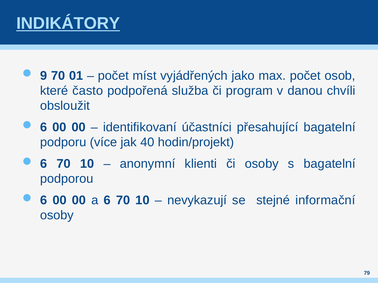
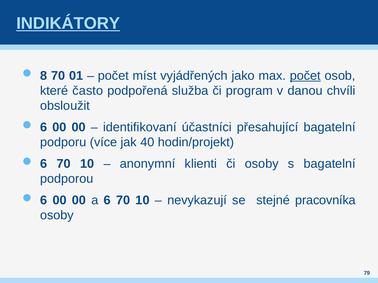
9: 9 -> 8
počet at (305, 76) underline: none -> present
informační: informační -> pracovníka
